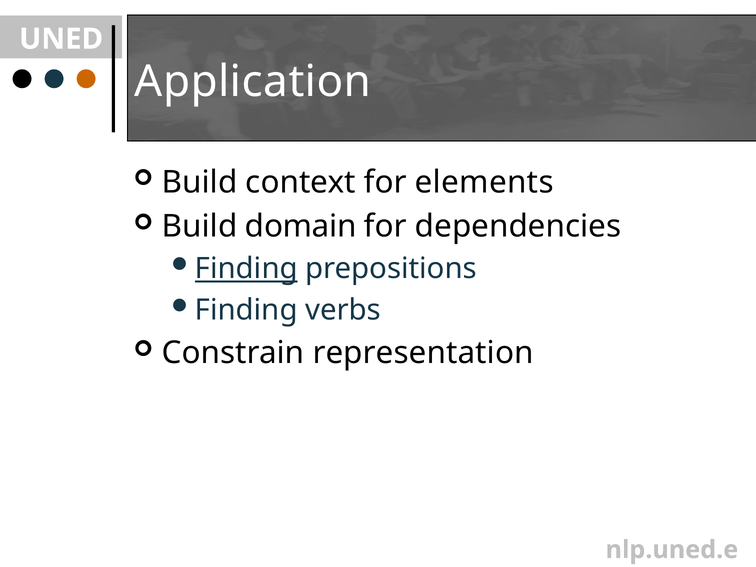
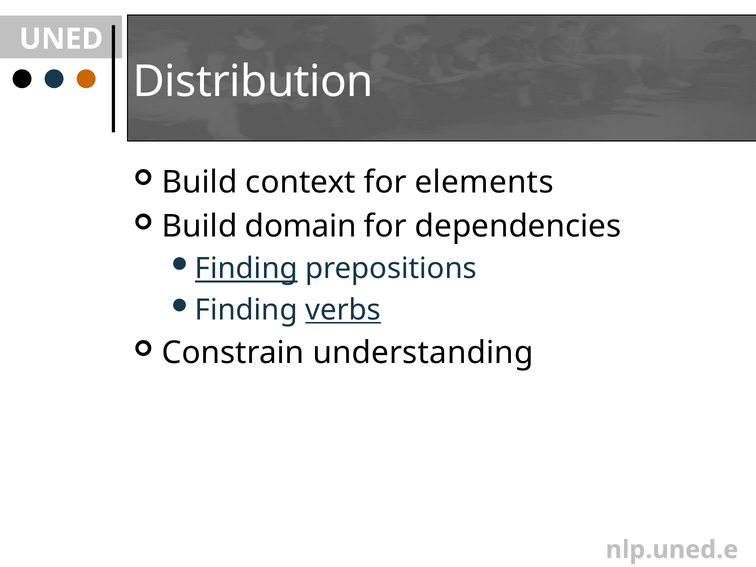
Application: Application -> Distribution
verbs underline: none -> present
representation: representation -> understanding
